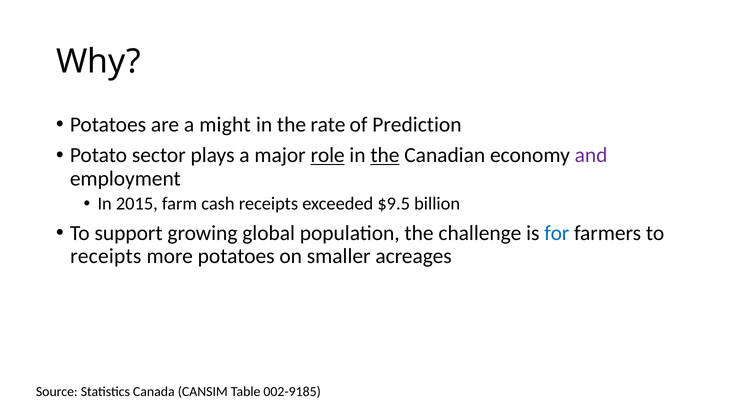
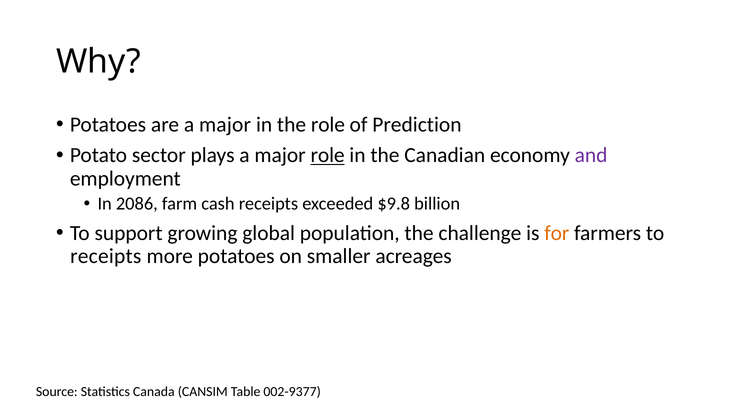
are a might: might -> major
the rate: rate -> role
the at (385, 155) underline: present -> none
2015: 2015 -> 2086
$9.5: $9.5 -> $9.8
for colour: blue -> orange
002-9185: 002-9185 -> 002-9377
